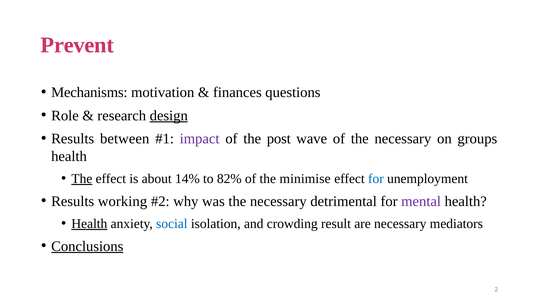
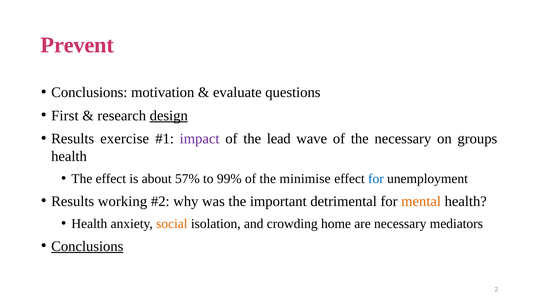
Mechanisms at (89, 93): Mechanisms -> Conclusions
finances: finances -> evaluate
Role: Role -> First
between: between -> exercise
post: post -> lead
The at (82, 179) underline: present -> none
14%: 14% -> 57%
82%: 82% -> 99%
was the necessary: necessary -> important
mental colour: purple -> orange
Health at (89, 224) underline: present -> none
social colour: blue -> orange
result: result -> home
